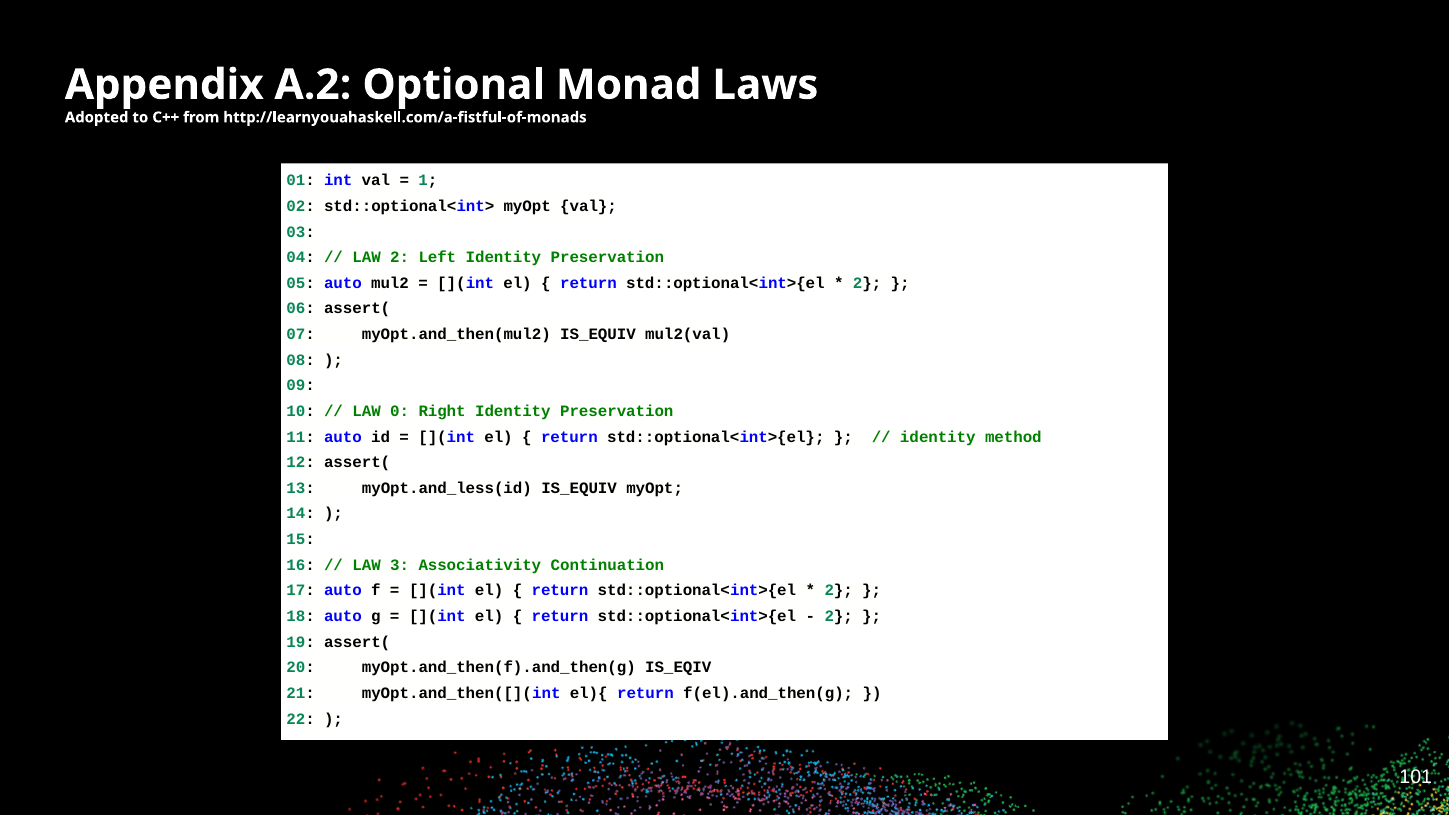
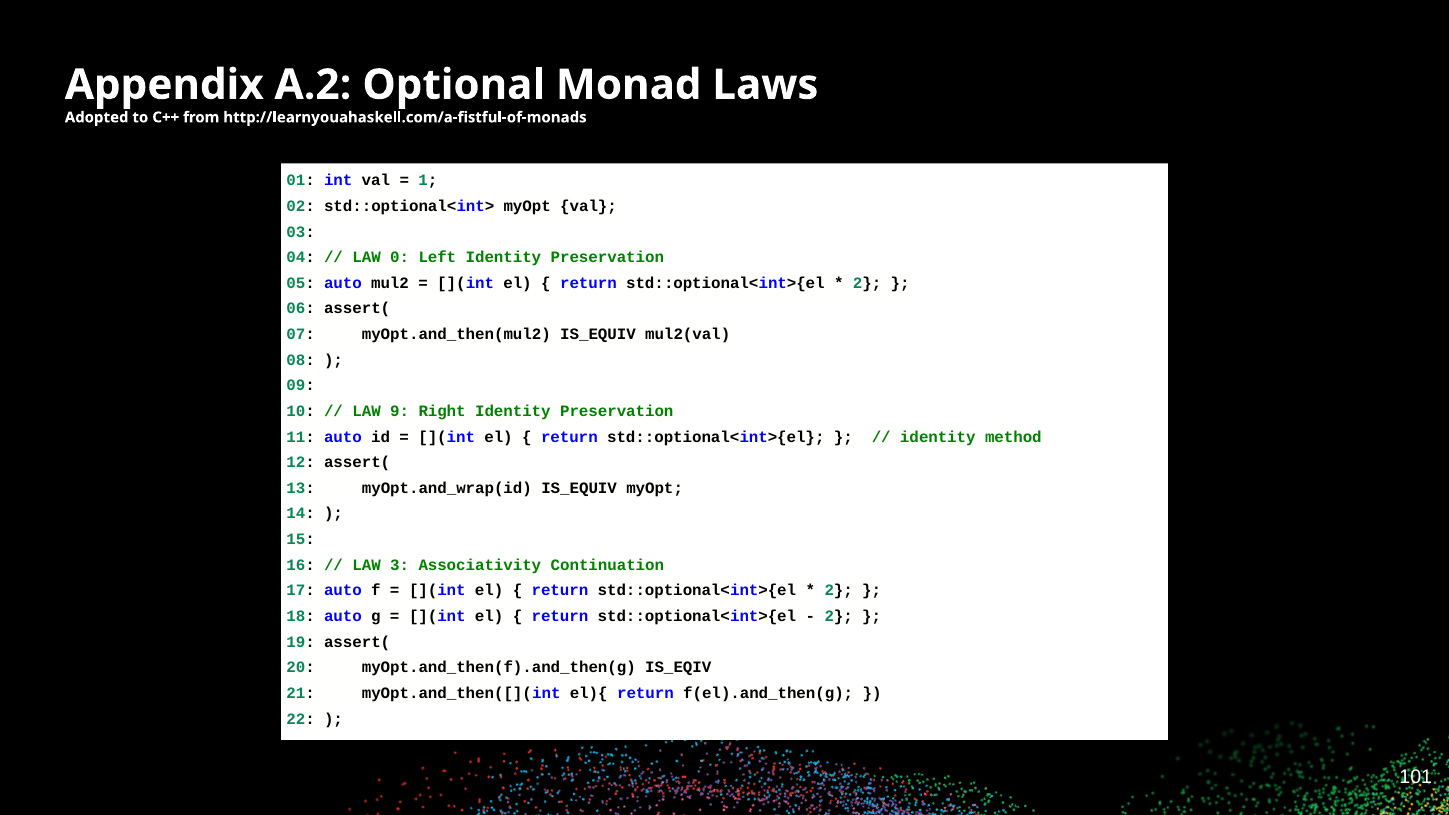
LAW 2: 2 -> 0
0: 0 -> 9
myOpt.and_less(id: myOpt.and_less(id -> myOpt.and_wrap(id
